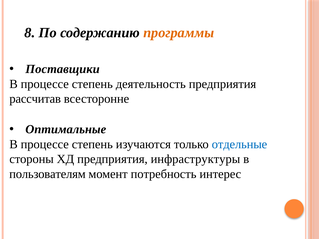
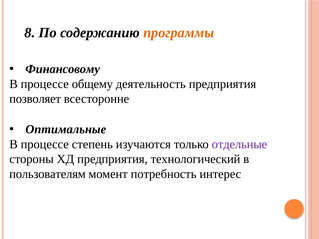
Поставщики: Поставщики -> Финансовому
степень at (92, 84): степень -> общему
рассчитав: рассчитав -> позволяет
отдельные colour: blue -> purple
инфраструктуры: инфраструктуры -> технологический
